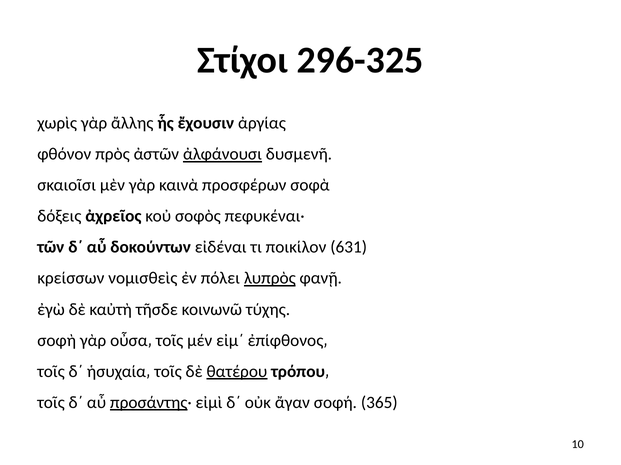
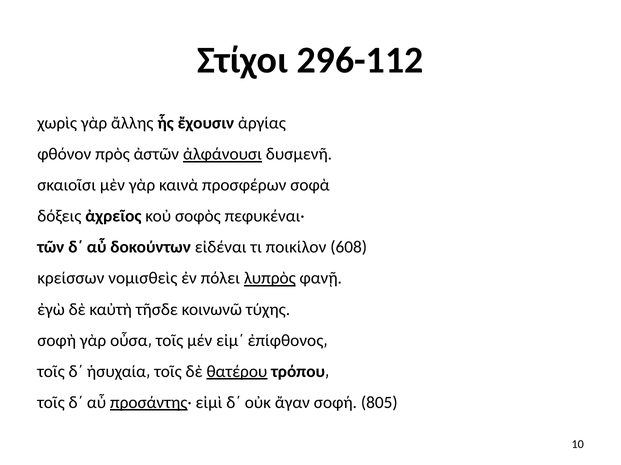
296-325: 296-325 -> 296-112
631: 631 -> 608
365: 365 -> 805
